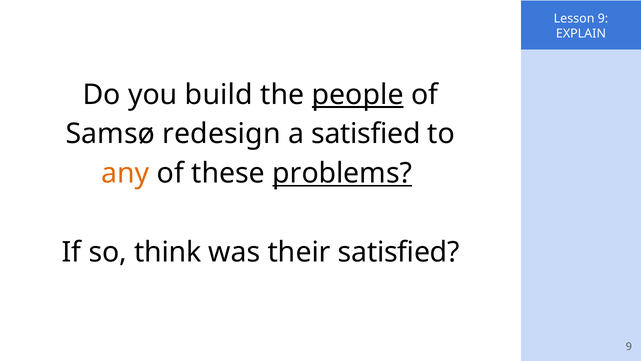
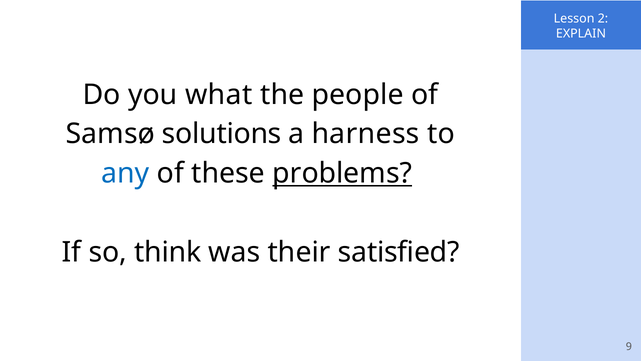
Lesson 9: 9 -> 2
build: build -> what
people underline: present -> none
redesign: redesign -> solutions
a satisfied: satisfied -> harness
any colour: orange -> blue
